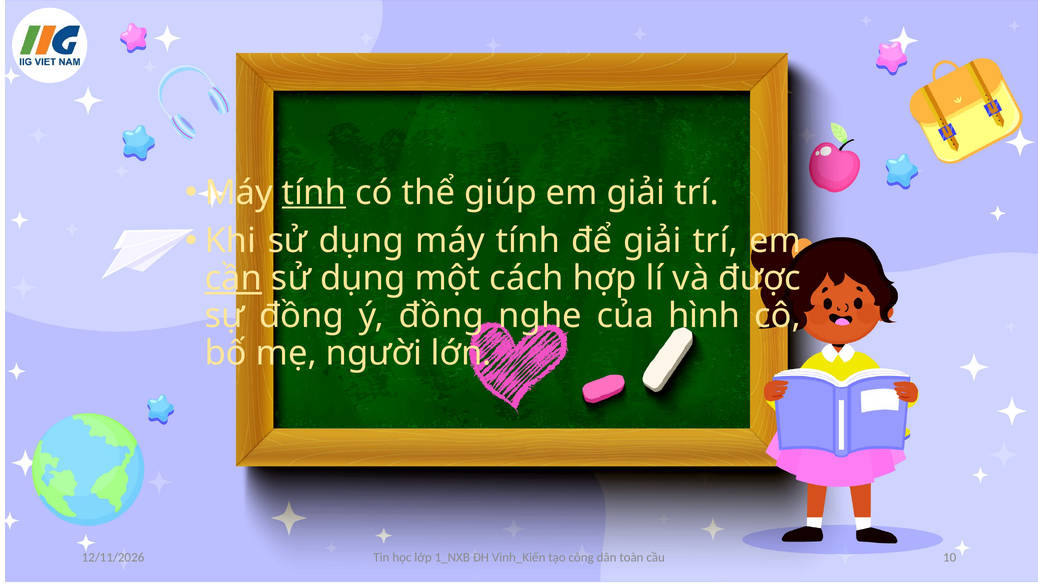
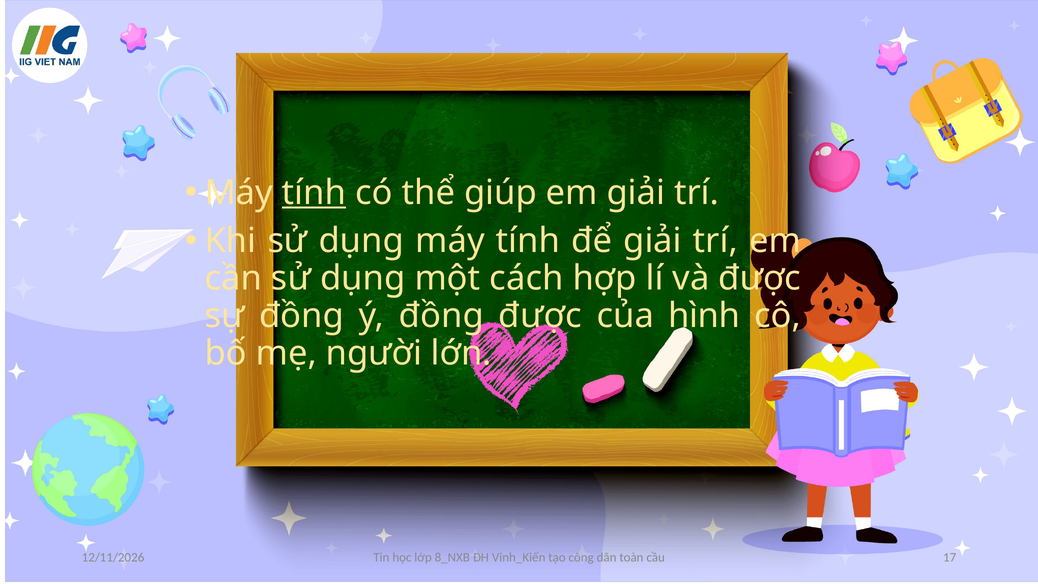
cần underline: present -> none
đồng nghe: nghe -> được
1_NXB: 1_NXB -> 8_NXB
10: 10 -> 17
